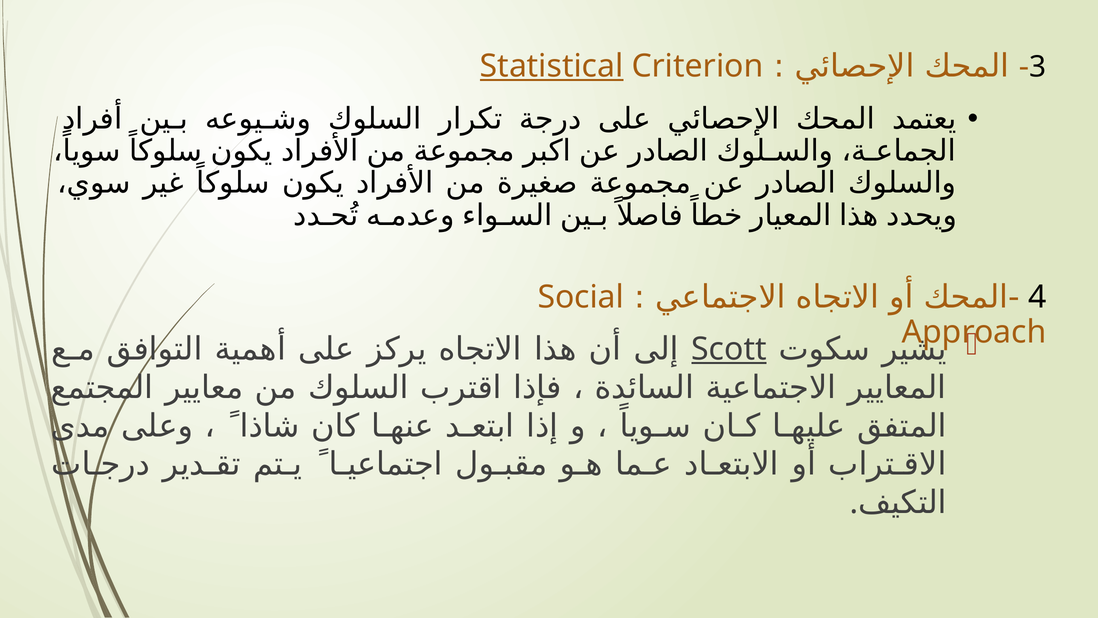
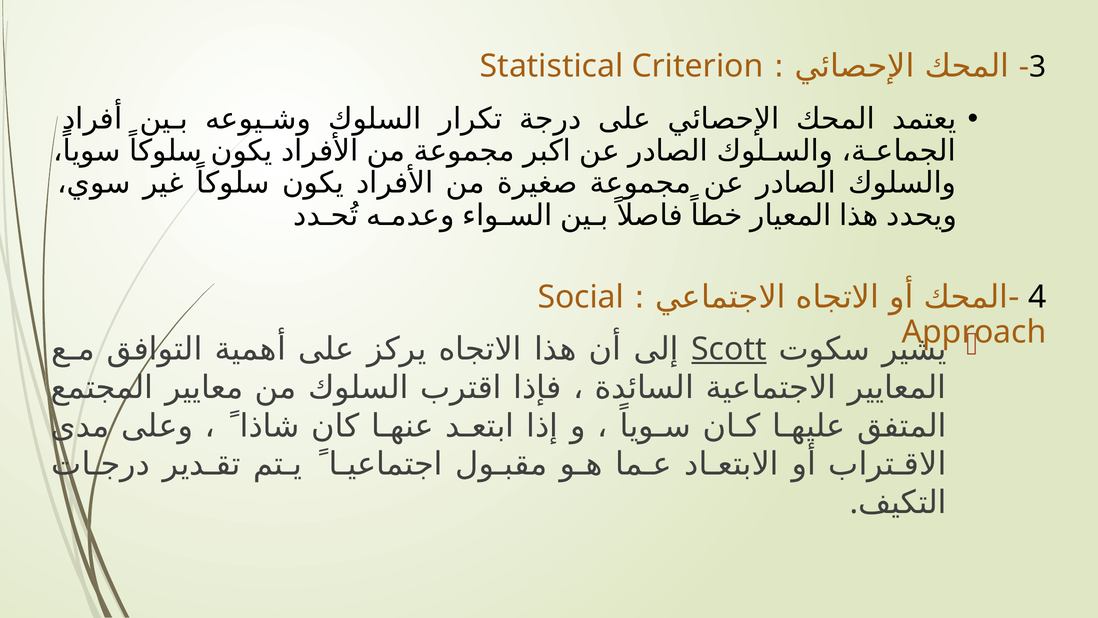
Statistical underline: present -> none
